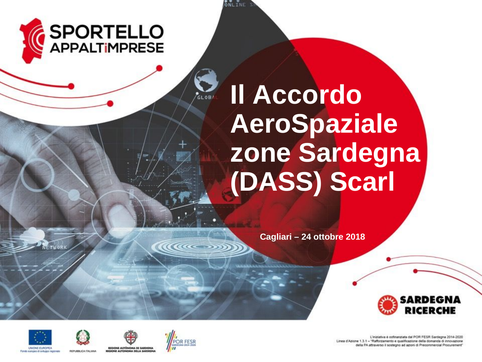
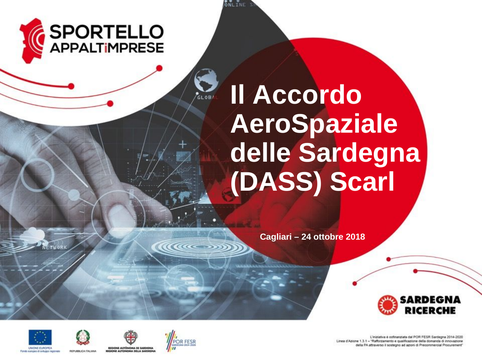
zone: zone -> delle
